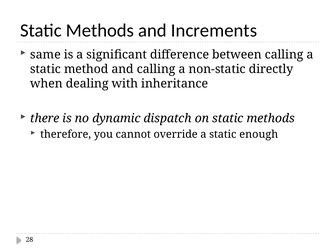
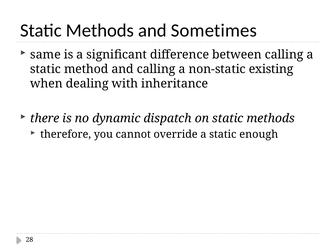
Increments: Increments -> Sometimes
directly: directly -> existing
